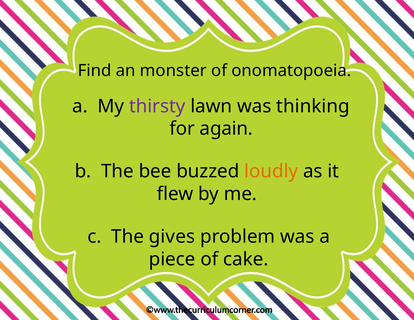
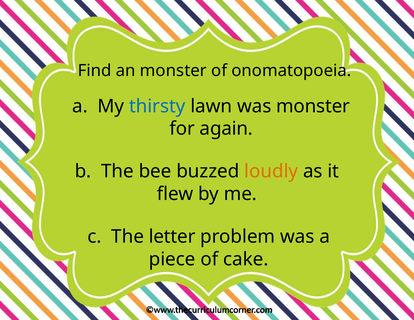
thirsty colour: purple -> blue
was thinking: thinking -> monster
gives: gives -> letter
